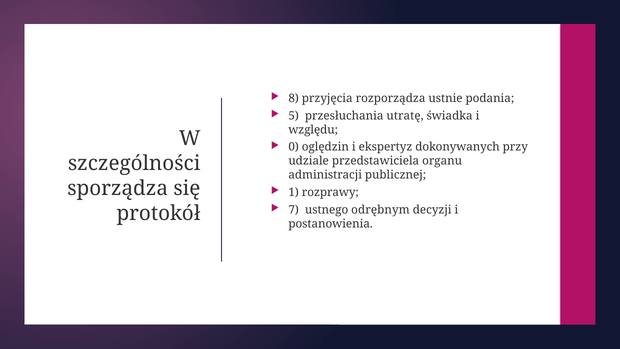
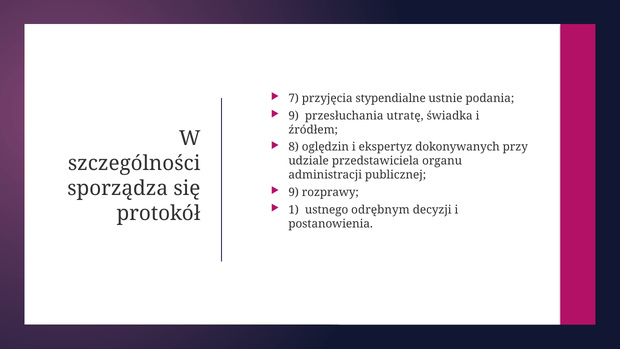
8: 8 -> 7
rozporządza: rozporządza -> stypendialne
5 at (294, 116): 5 -> 9
względu: względu -> źródłem
0: 0 -> 8
1 at (294, 192): 1 -> 9
7: 7 -> 1
